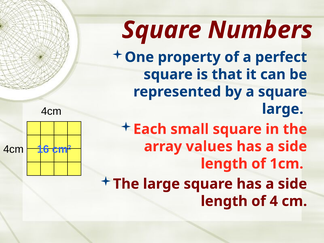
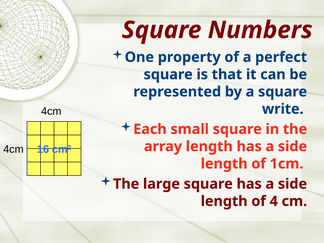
large at (283, 109): large -> write
array values: values -> length
